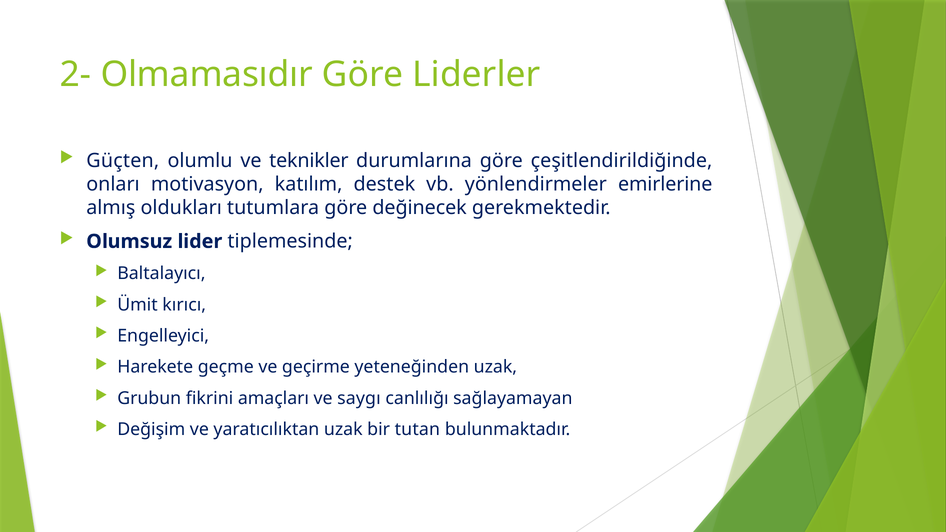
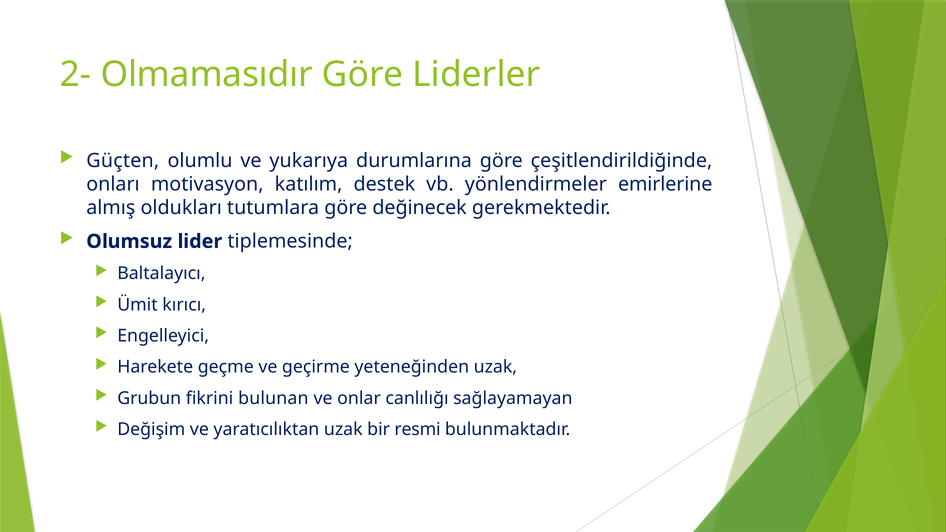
teknikler: teknikler -> yukarıya
amaçları: amaçları -> bulunan
saygı: saygı -> onlar
tutan: tutan -> resmi
